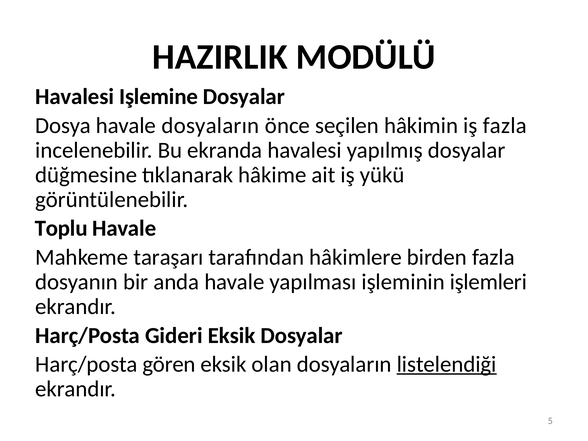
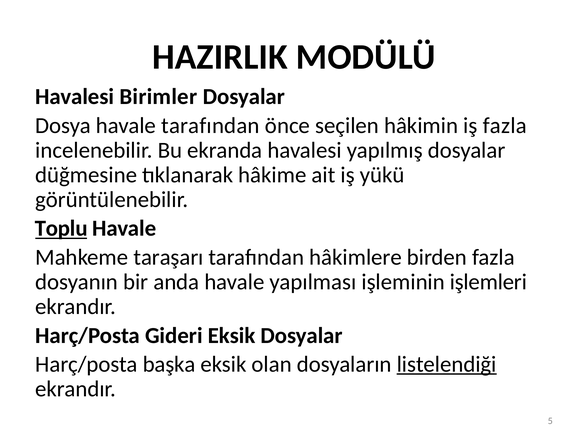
Işlemine: Işlemine -> Birimler
havale dosyaların: dosyaların -> tarafından
Toplu underline: none -> present
gören: gören -> başka
